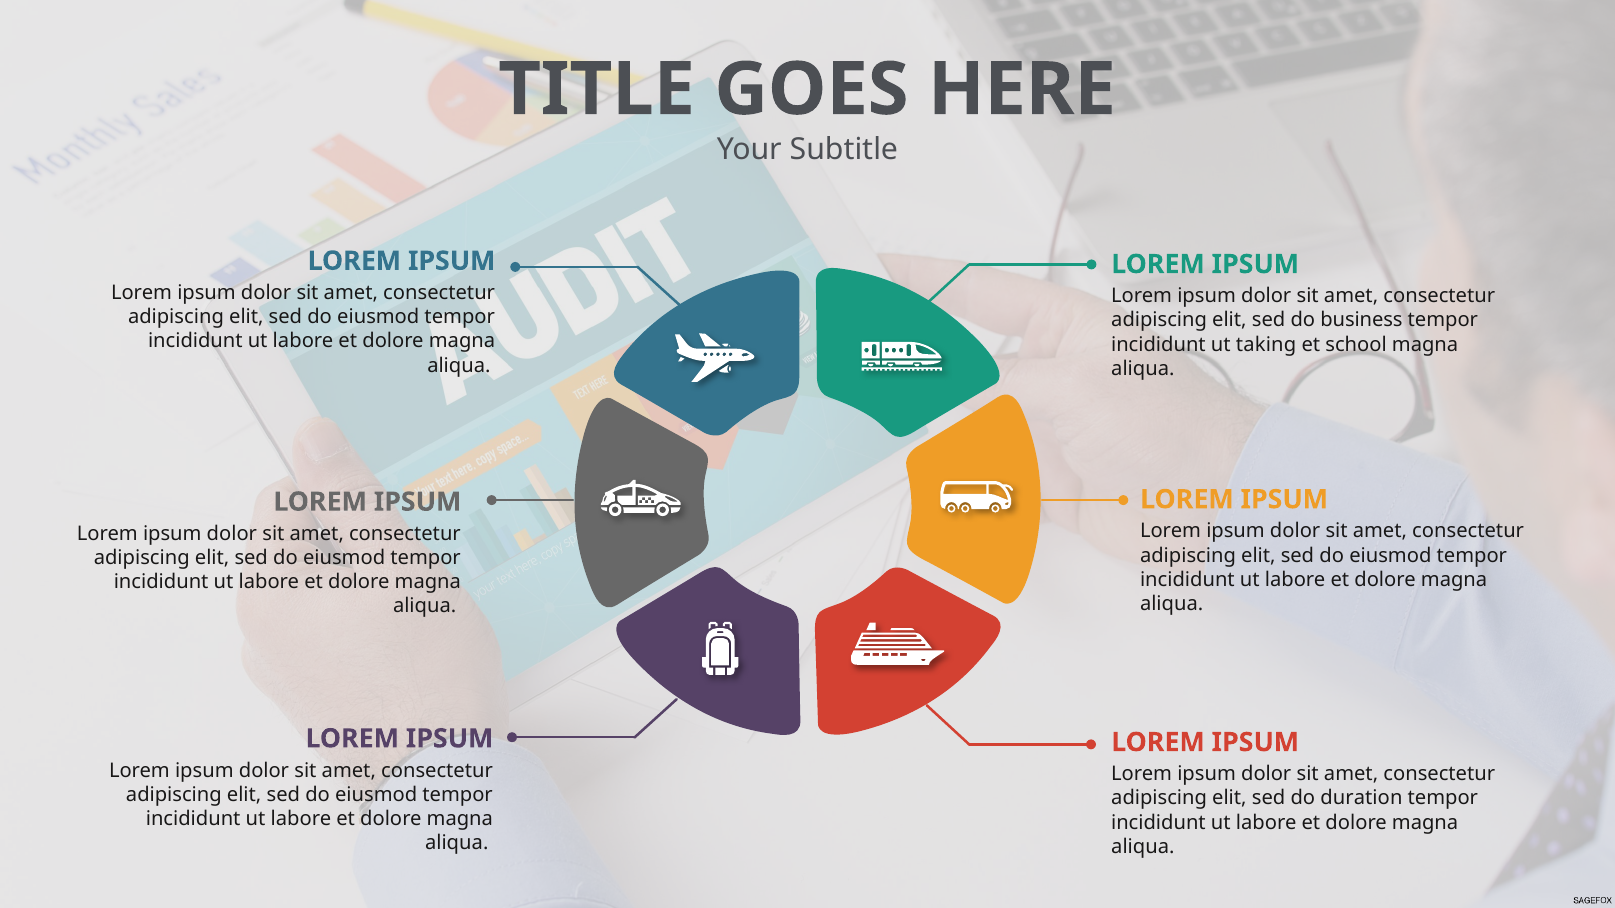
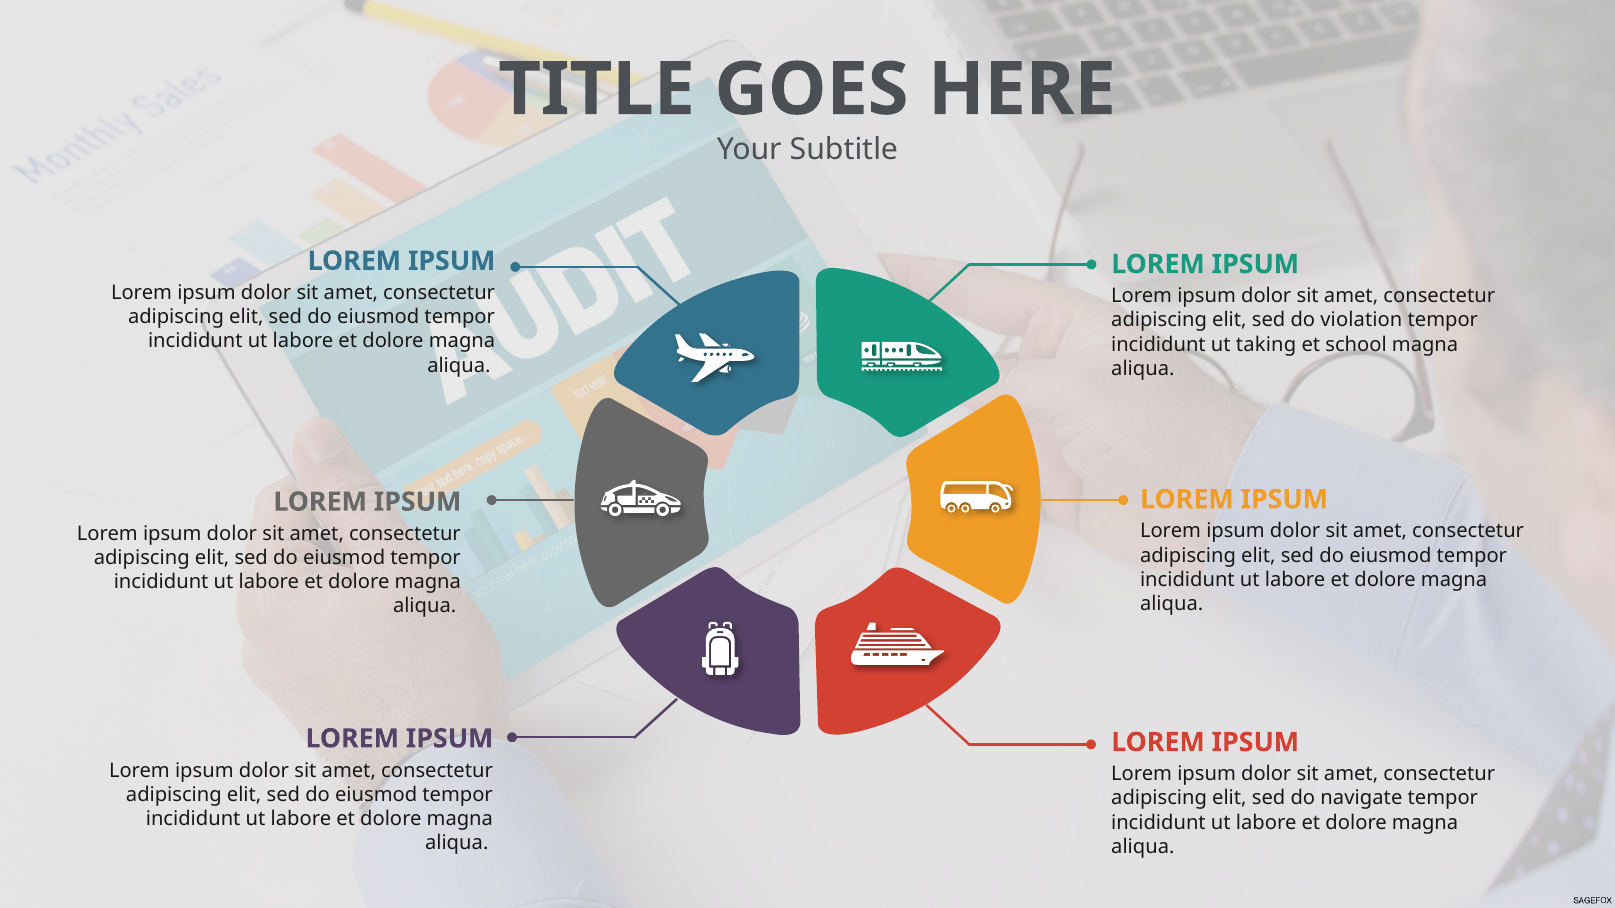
business: business -> violation
duration: duration -> navigate
